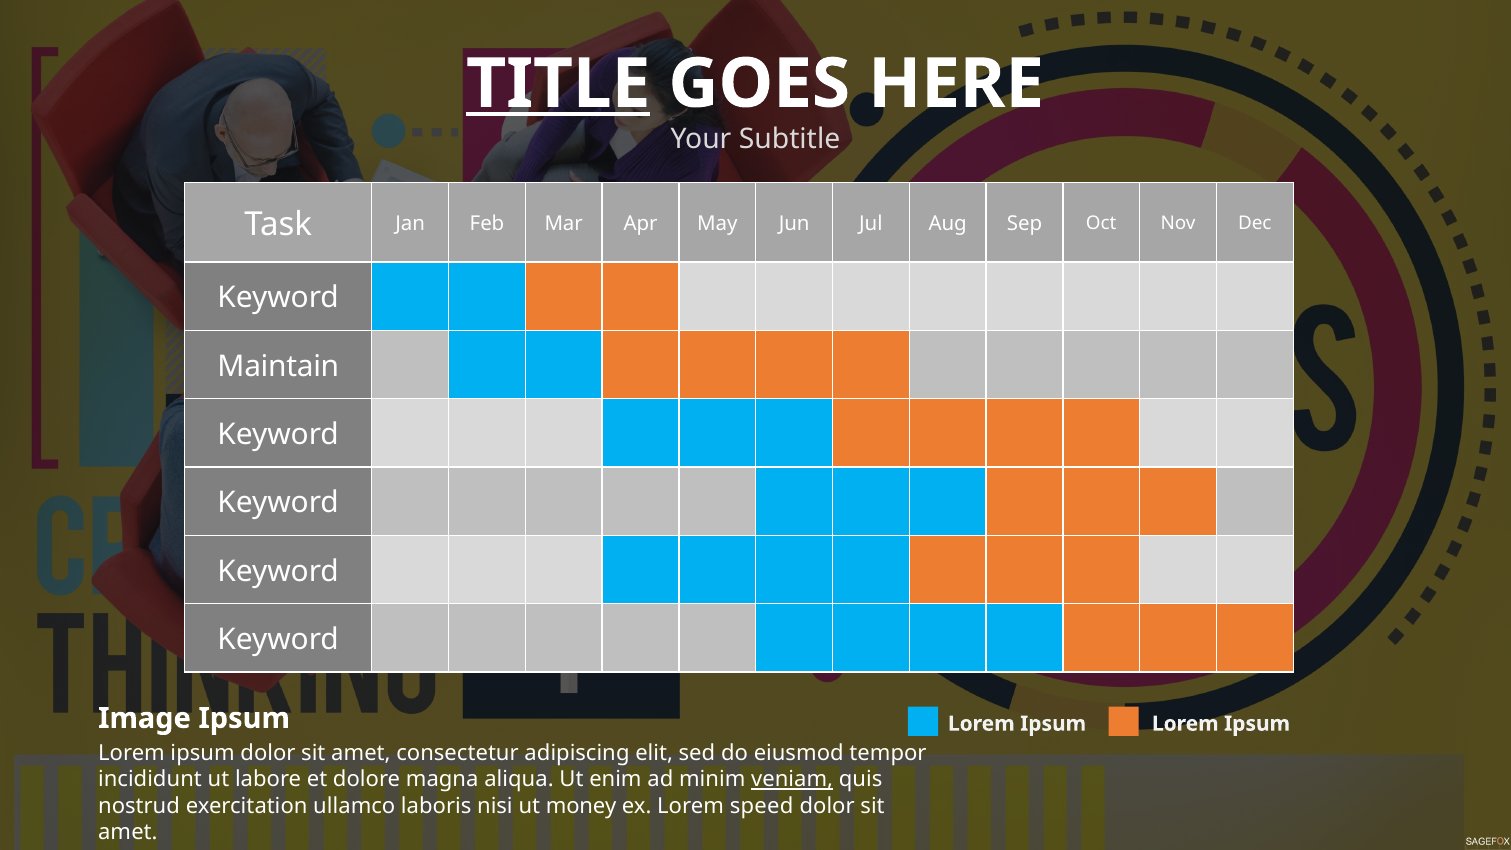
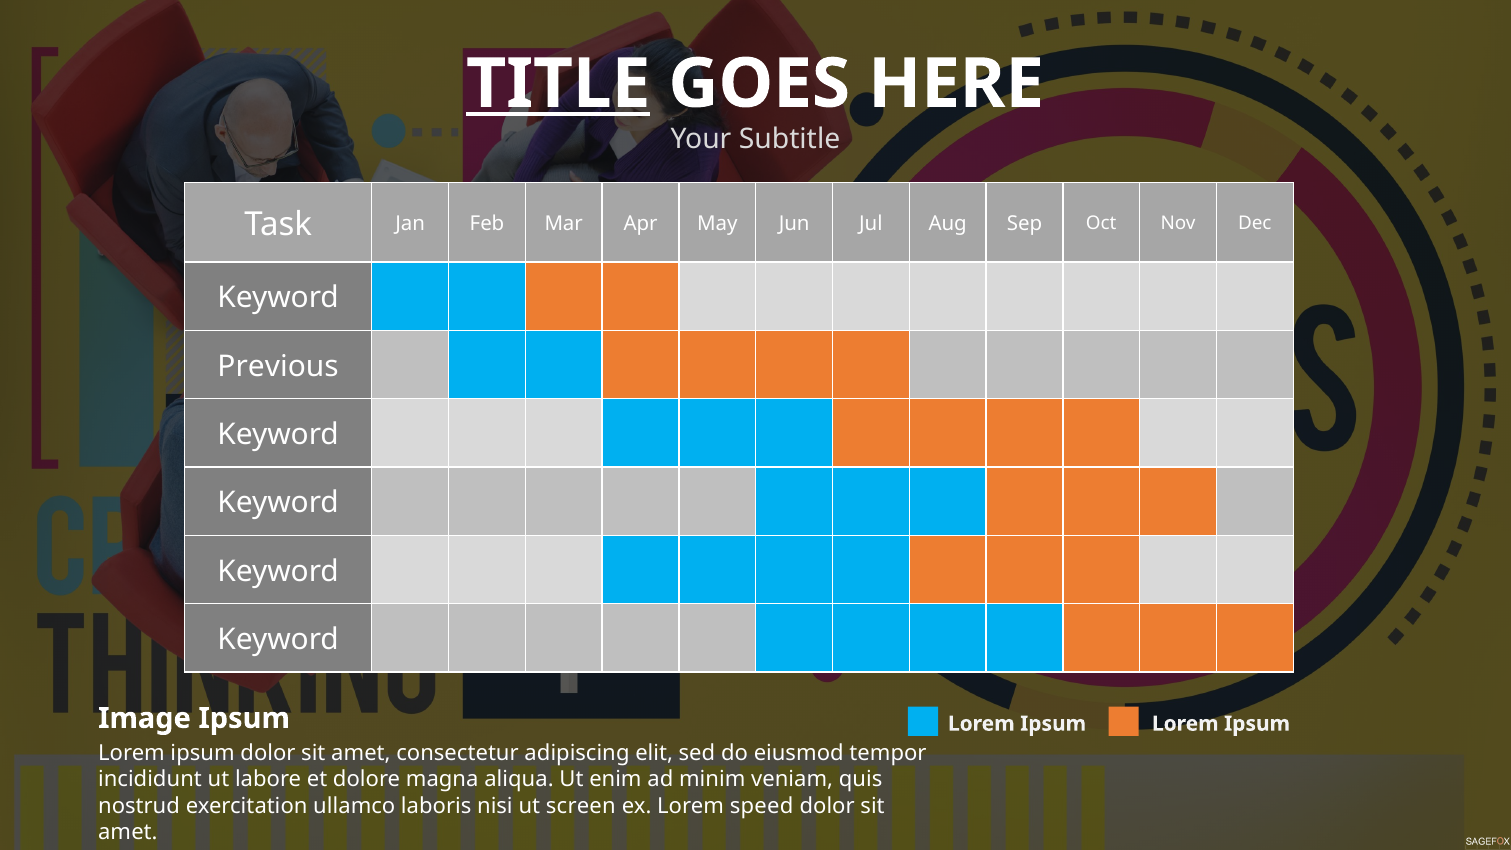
Maintain: Maintain -> Previous
veniam underline: present -> none
money: money -> screen
